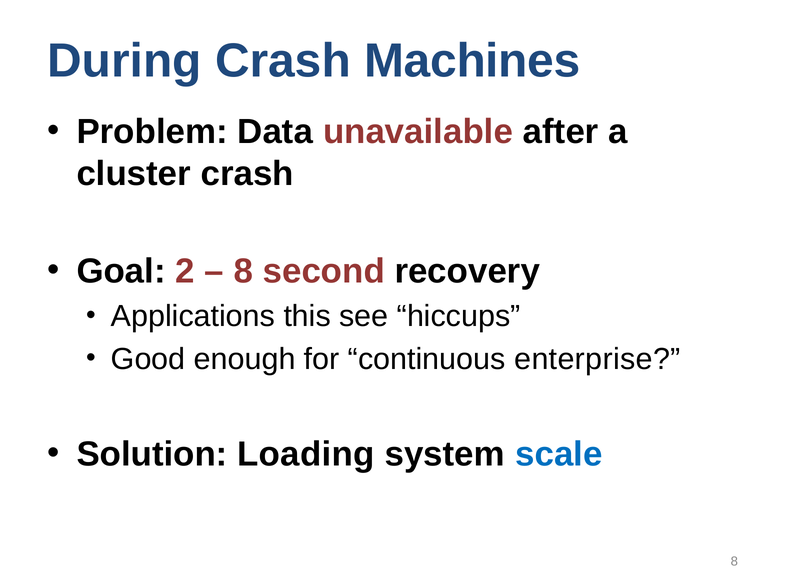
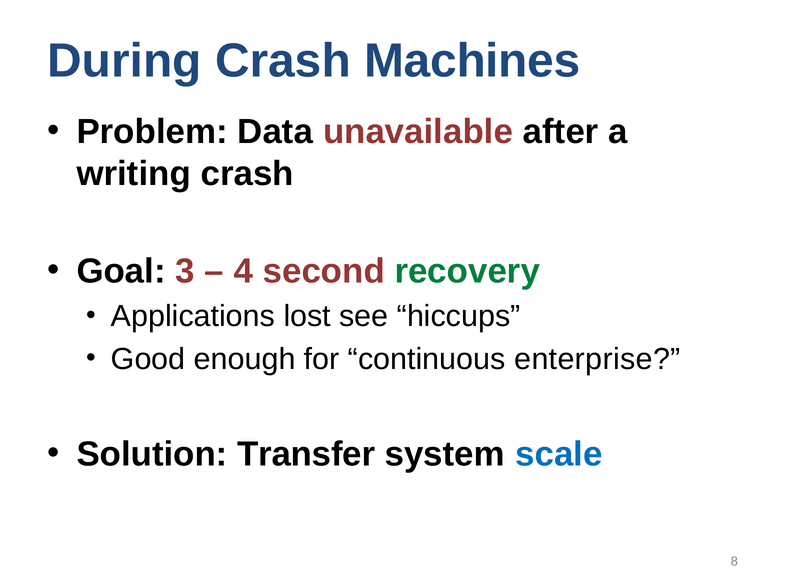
cluster: cluster -> writing
2: 2 -> 3
8 at (243, 272): 8 -> 4
recovery colour: black -> green
this: this -> lost
Loading: Loading -> Transfer
